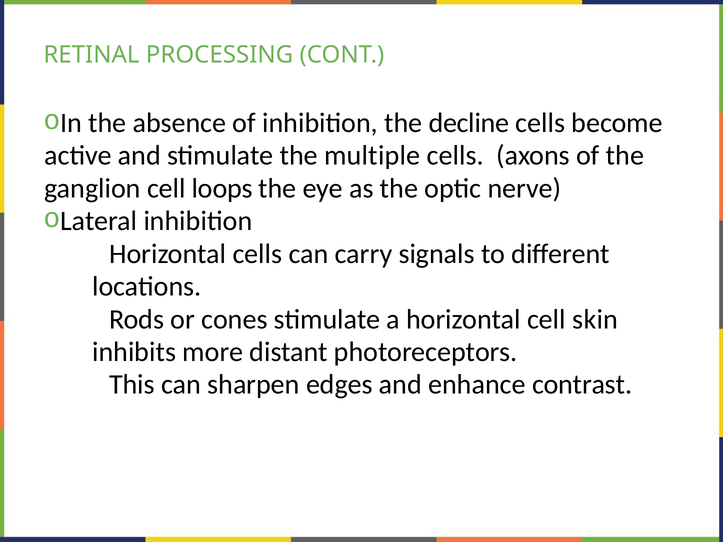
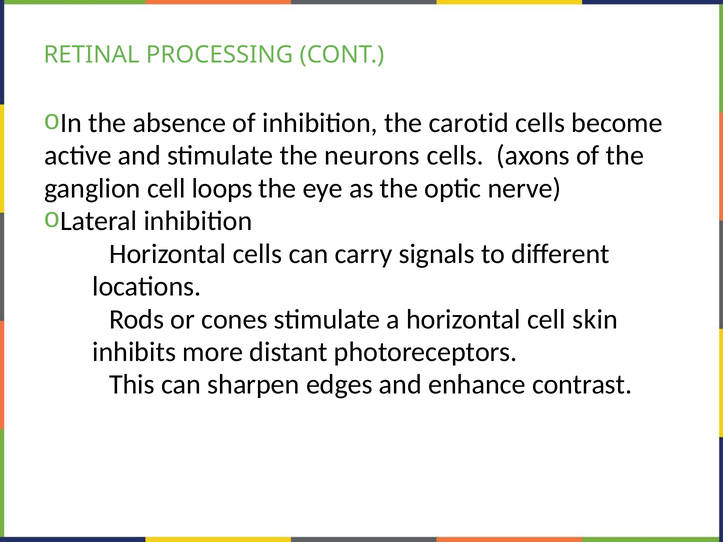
decline: decline -> carotid
multiple: multiple -> neurons
